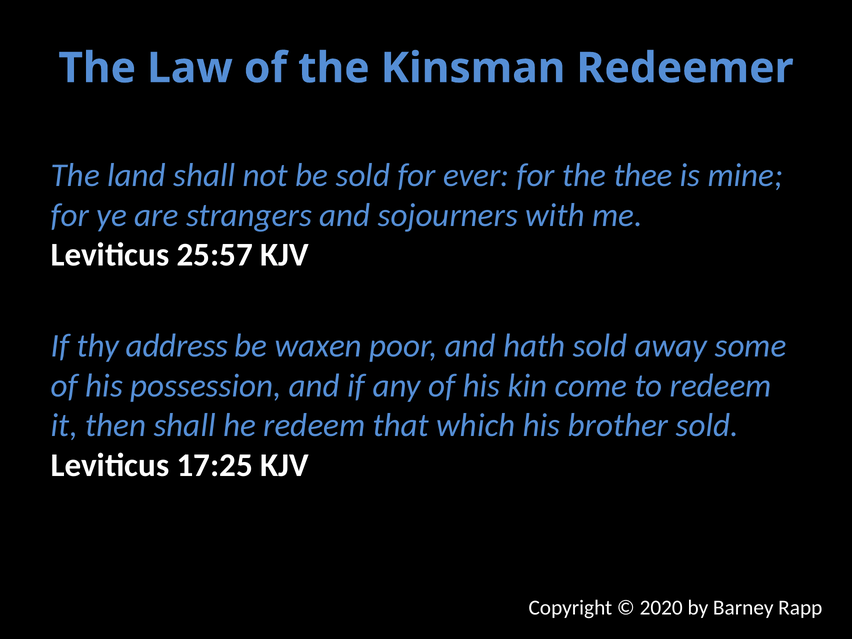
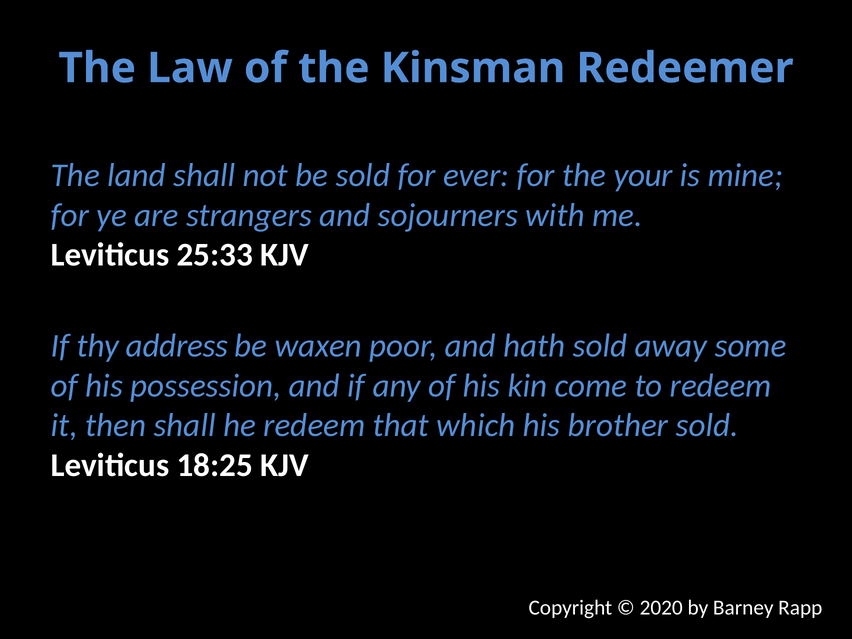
thee: thee -> your
25:57: 25:57 -> 25:33
17:25: 17:25 -> 18:25
